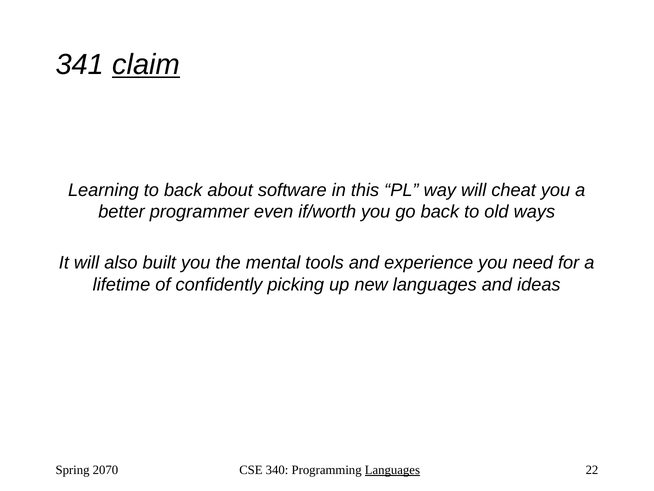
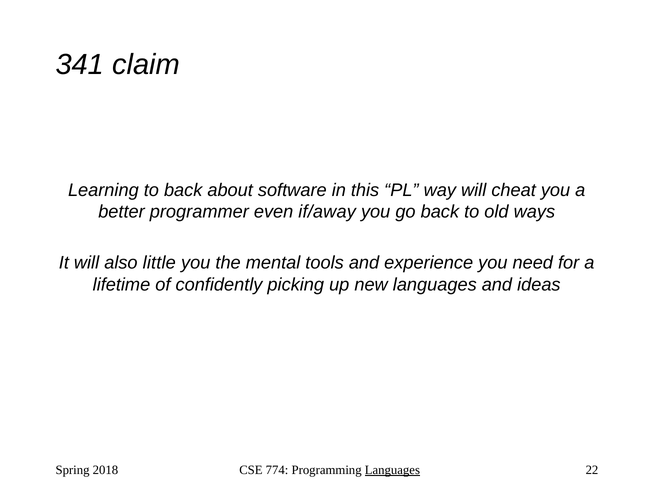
claim underline: present -> none
if/worth: if/worth -> if/away
built: built -> little
2070: 2070 -> 2018
340: 340 -> 774
